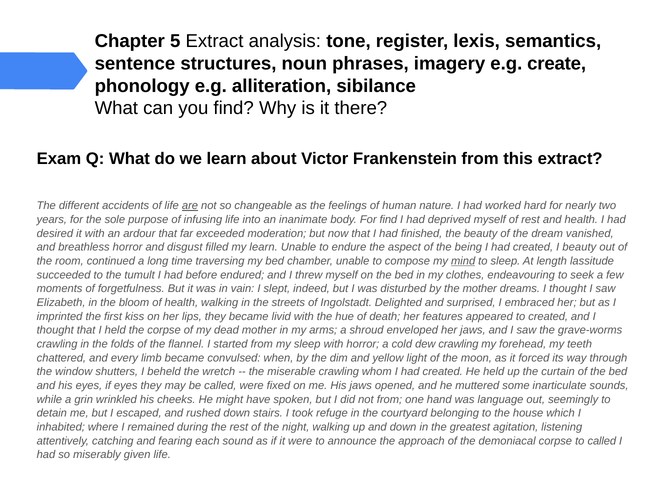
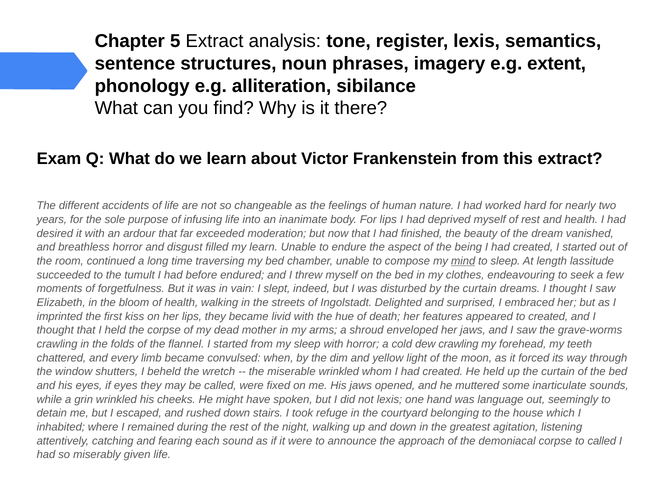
create: create -> extent
are underline: present -> none
For find: find -> lips
created I beauty: beauty -> started
by the mother: mother -> curtain
miserable crawling: crawling -> wrinkled
not from: from -> lexis
